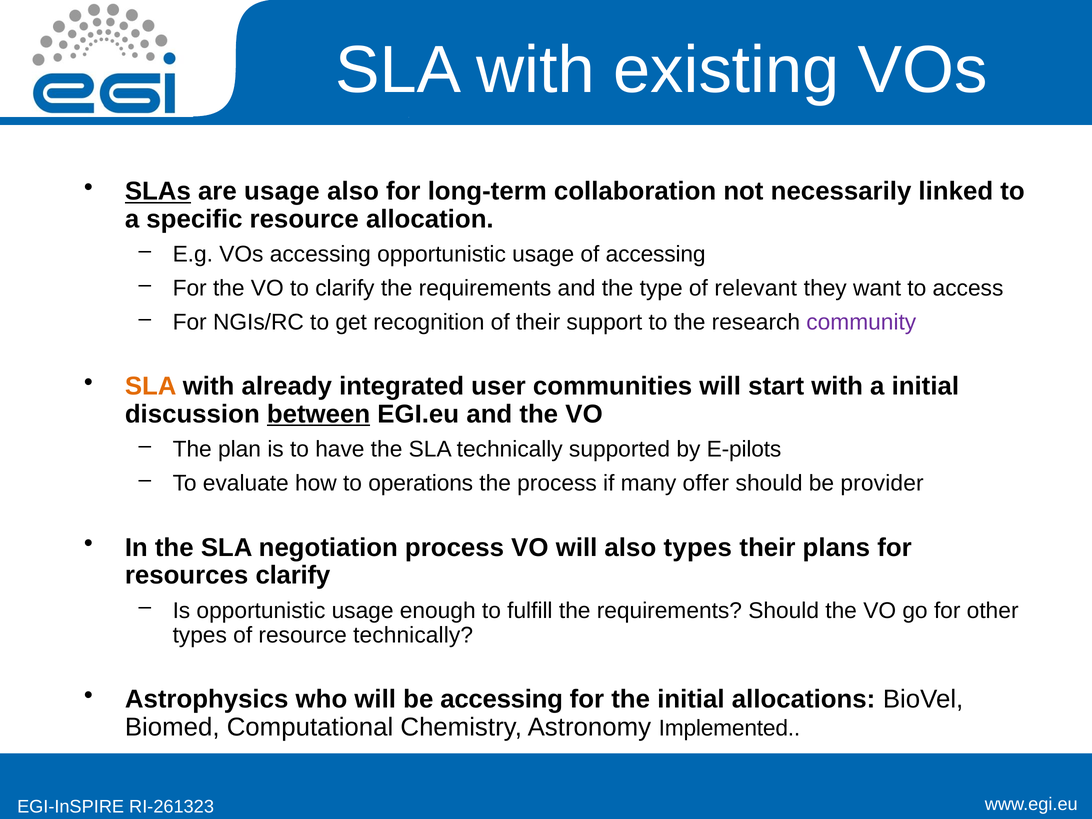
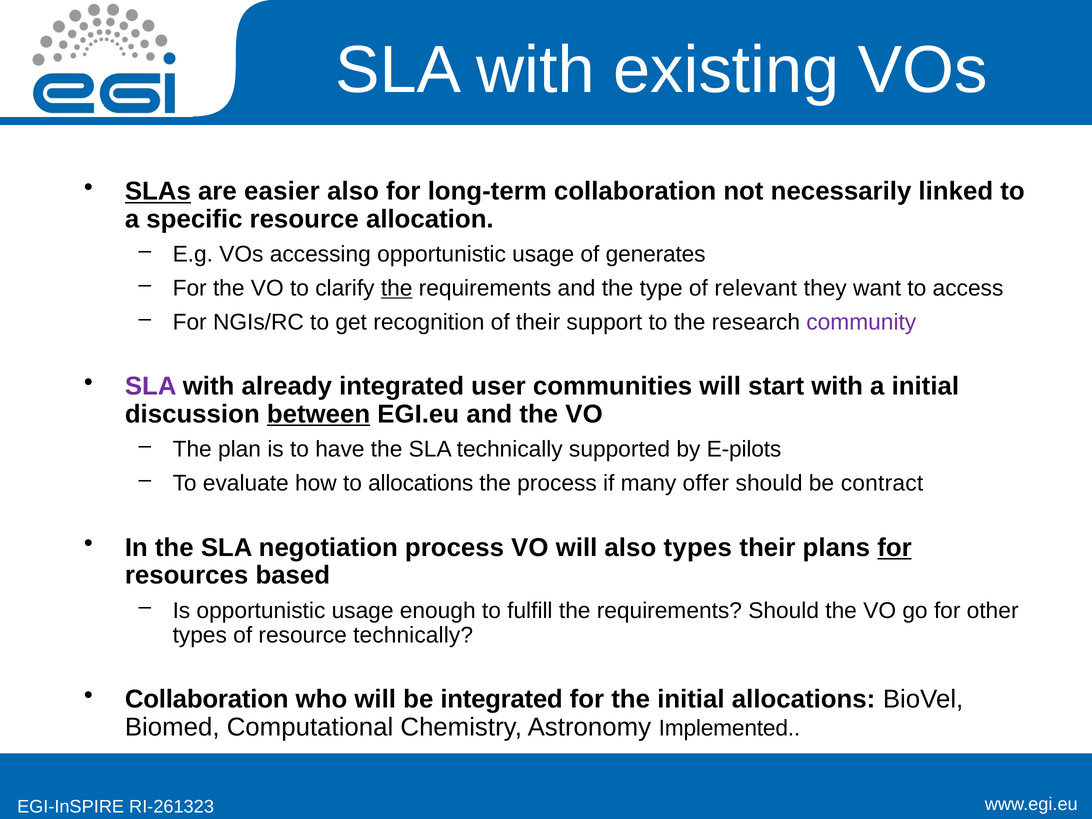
are usage: usage -> easier
of accessing: accessing -> generates
the at (397, 288) underline: none -> present
SLA at (151, 386) colour: orange -> purple
to operations: operations -> allocations
provider: provider -> contract
for at (894, 548) underline: none -> present
resources clarify: clarify -> based
Astrophysics at (207, 699): Astrophysics -> Collaboration
be accessing: accessing -> integrated
